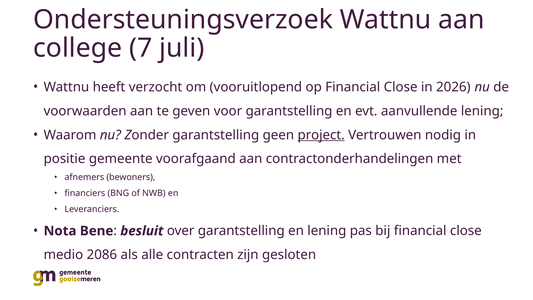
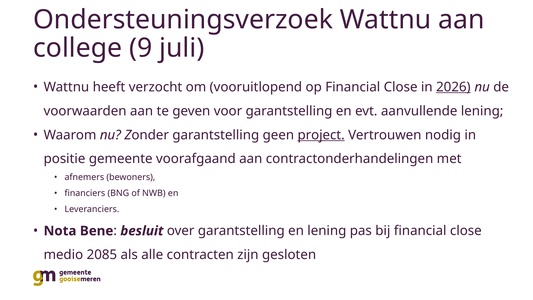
7: 7 -> 9
2026 underline: none -> present
2086: 2086 -> 2085
